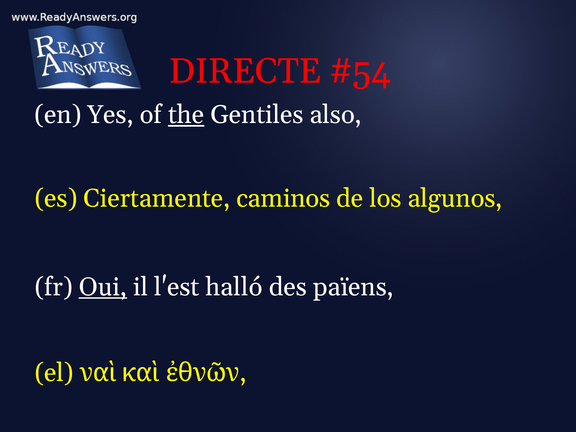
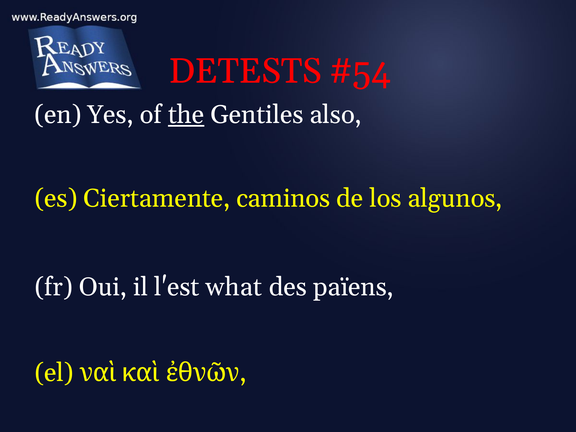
DIRECTE: DIRECTE -> DETESTS
Oui underline: present -> none
halló: halló -> what
